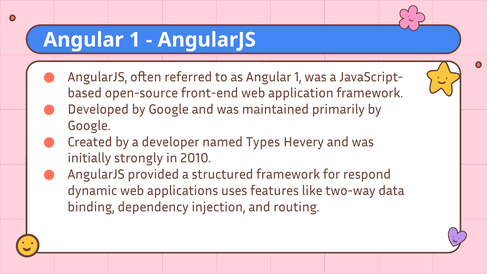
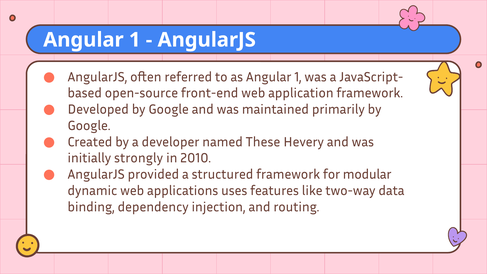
Types: Types -> These
respond: respond -> modular
